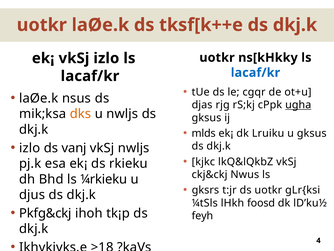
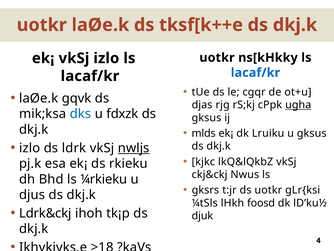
nsus: nsus -> gqvk
dks colour: orange -> blue
u nwljs: nwljs -> fdxzk
vanj: vanj -> ldrk
nwljs at (134, 148) underline: none -> present
Pkfg&ckj: Pkfg&ckj -> Ldrk&ckj
feyh: feyh -> djuk
